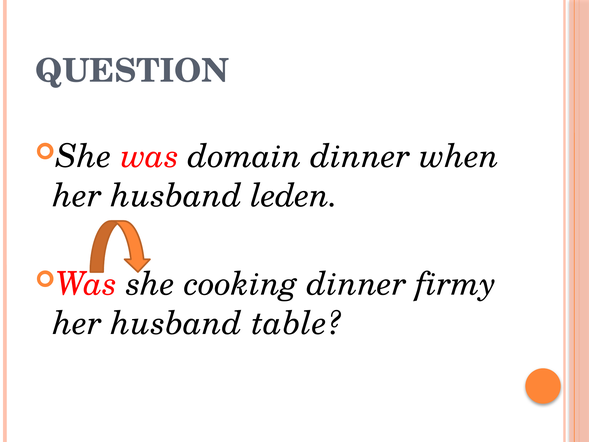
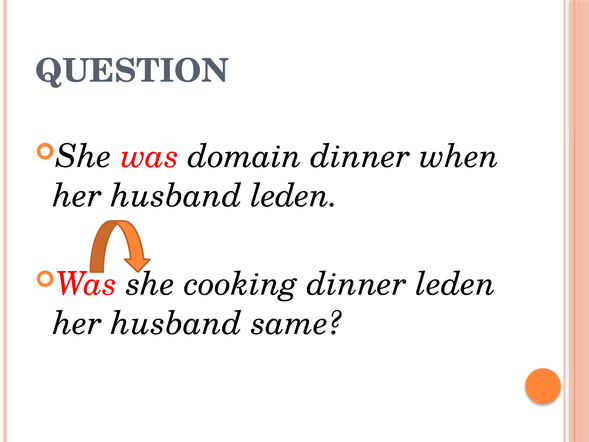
dinner firmy: firmy -> leden
table: table -> same
